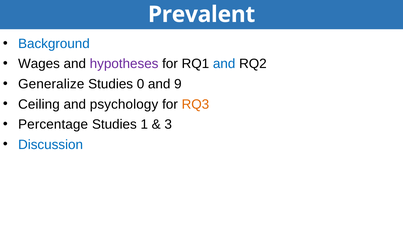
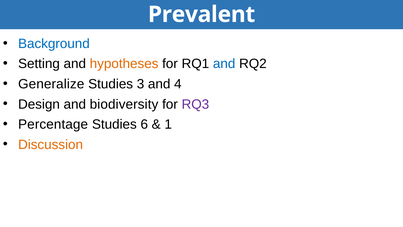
Wages: Wages -> Setting
hypotheses colour: purple -> orange
0: 0 -> 3
9: 9 -> 4
Ceiling: Ceiling -> Design
psychology: psychology -> biodiversity
RQ3 colour: orange -> purple
1: 1 -> 6
3: 3 -> 1
Discussion colour: blue -> orange
